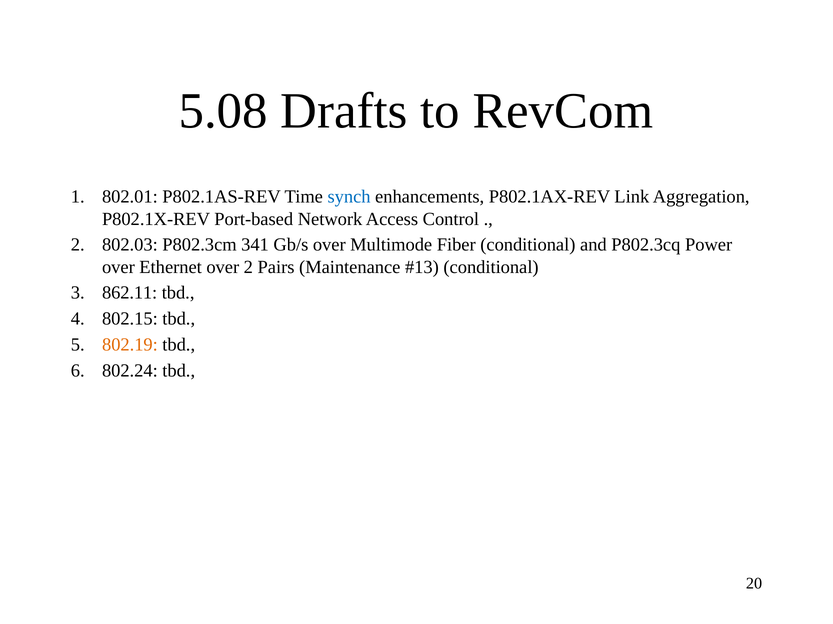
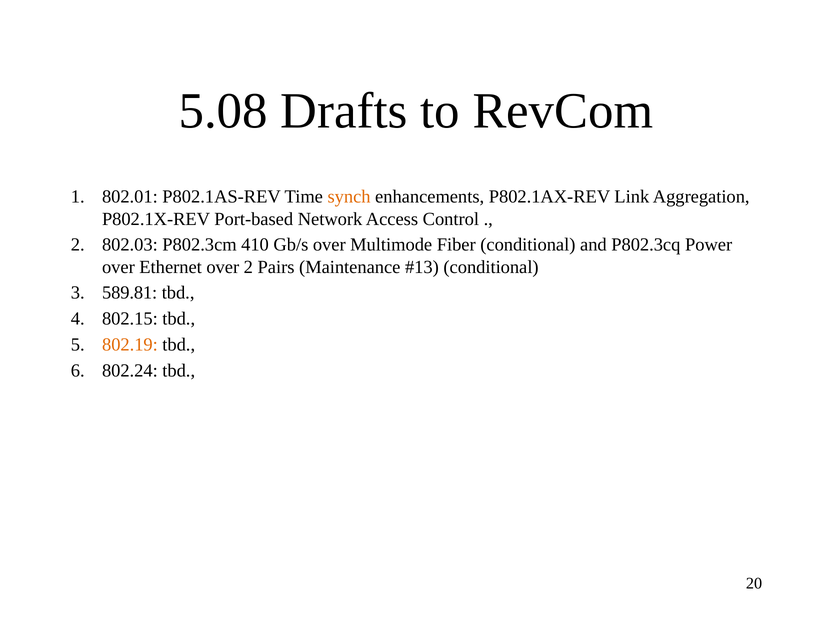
synch colour: blue -> orange
341: 341 -> 410
862.11: 862.11 -> 589.81
